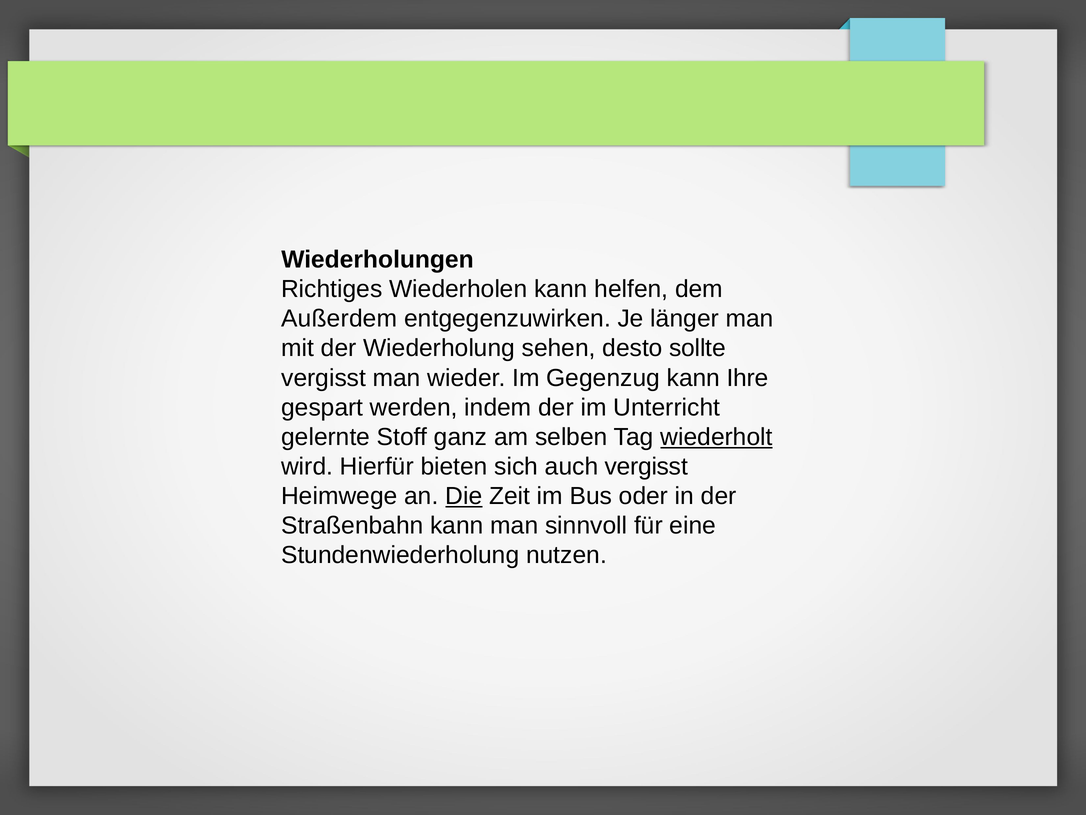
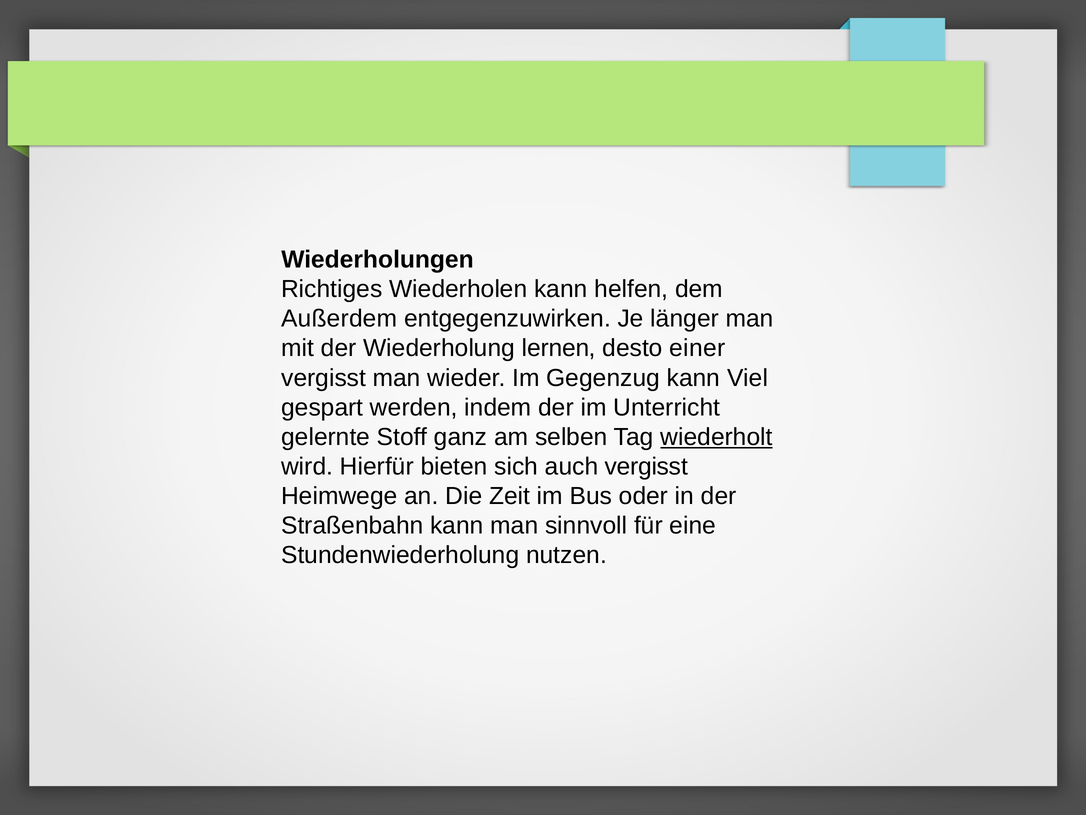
sehen: sehen -> lernen
sollte: sollte -> einer
Ihre: Ihre -> Viel
Die underline: present -> none
